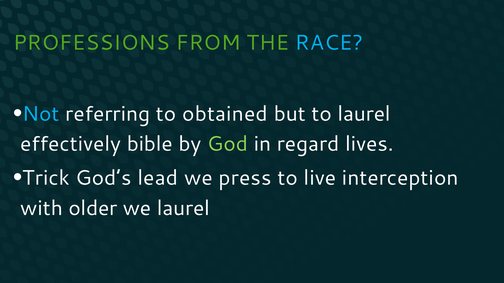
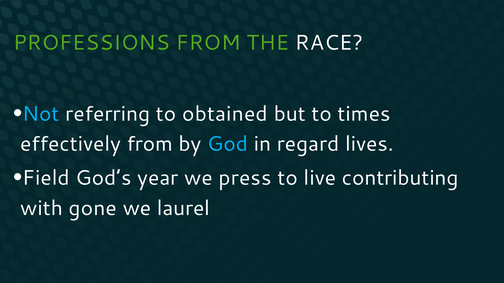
RACE colour: light blue -> white
to laurel: laurel -> times
effectively bible: bible -> from
God colour: light green -> light blue
Trick: Trick -> Field
lead: lead -> year
interception: interception -> contributing
older: older -> gone
